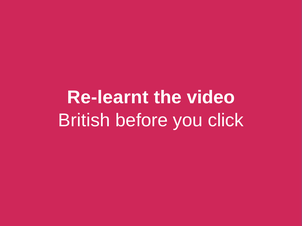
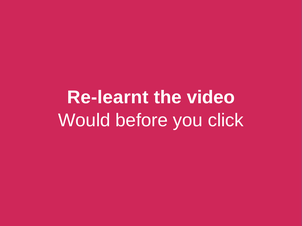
British: British -> Would
